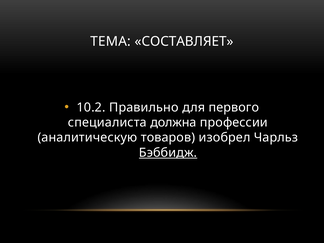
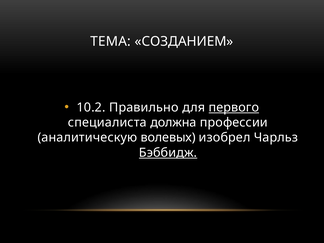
СОСТАВЛЯЕТ: СОСТАВЛЯЕТ -> СОЗДАНИЕМ
первого underline: none -> present
товаров: товаров -> волевых
